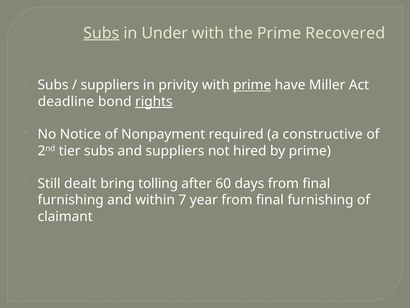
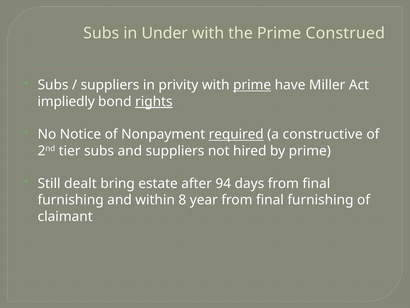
Subs at (101, 33) underline: present -> none
Recovered: Recovered -> Construed
deadline: deadline -> impliedly
required underline: none -> present
tolling: tolling -> estate
60: 60 -> 94
7: 7 -> 8
